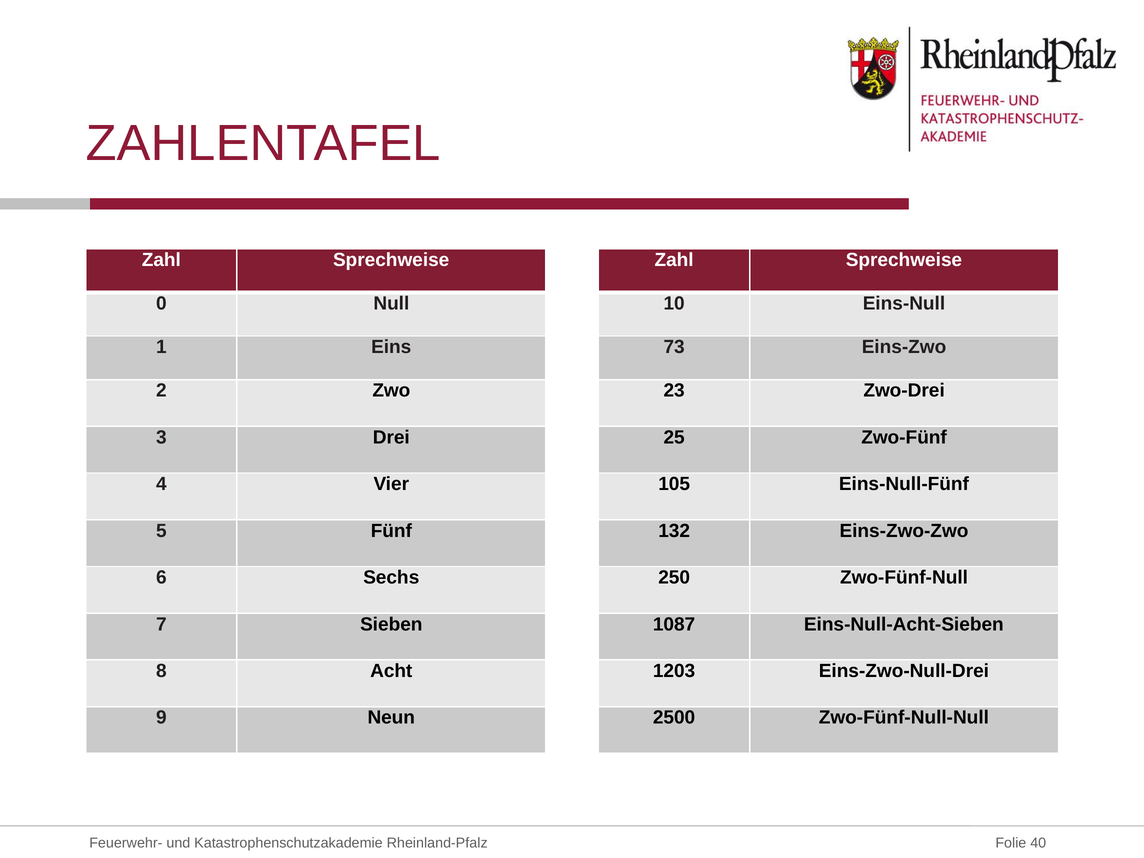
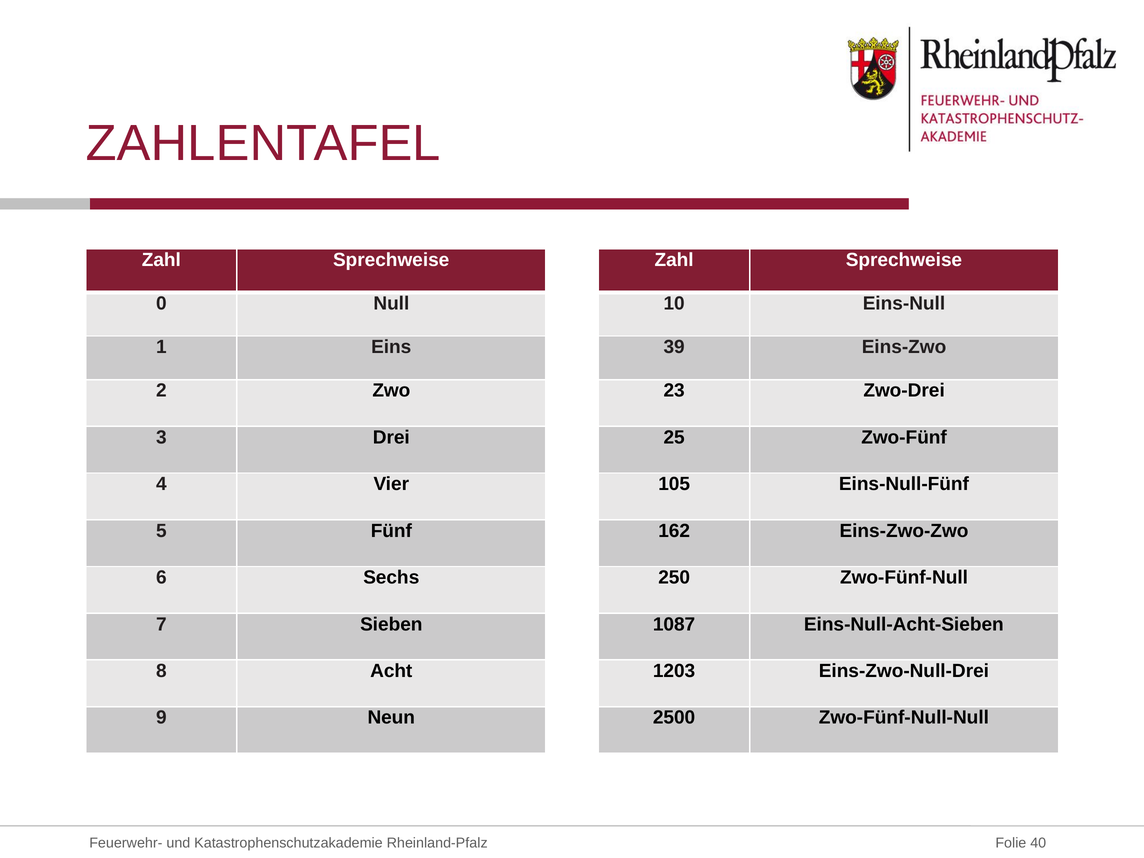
73: 73 -> 39
132: 132 -> 162
